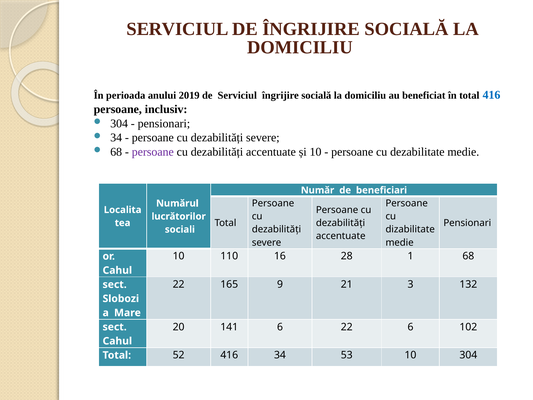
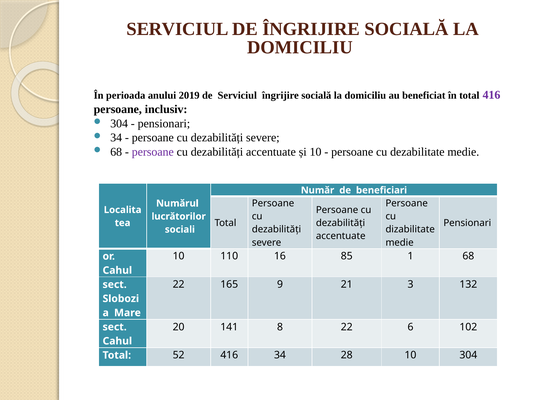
416 at (492, 95) colour: blue -> purple
28: 28 -> 85
141 6: 6 -> 8
53: 53 -> 28
